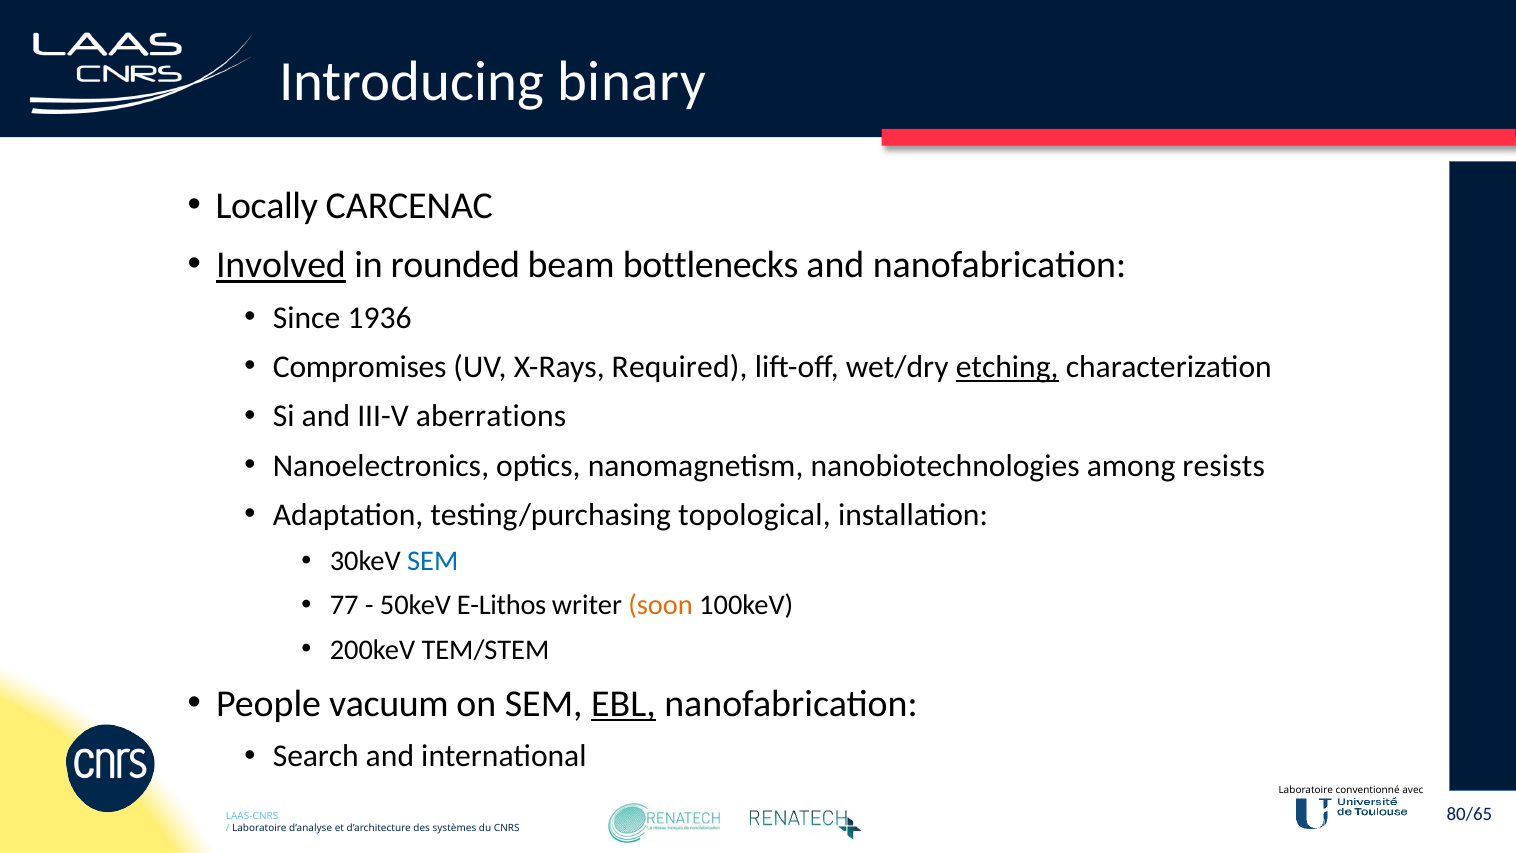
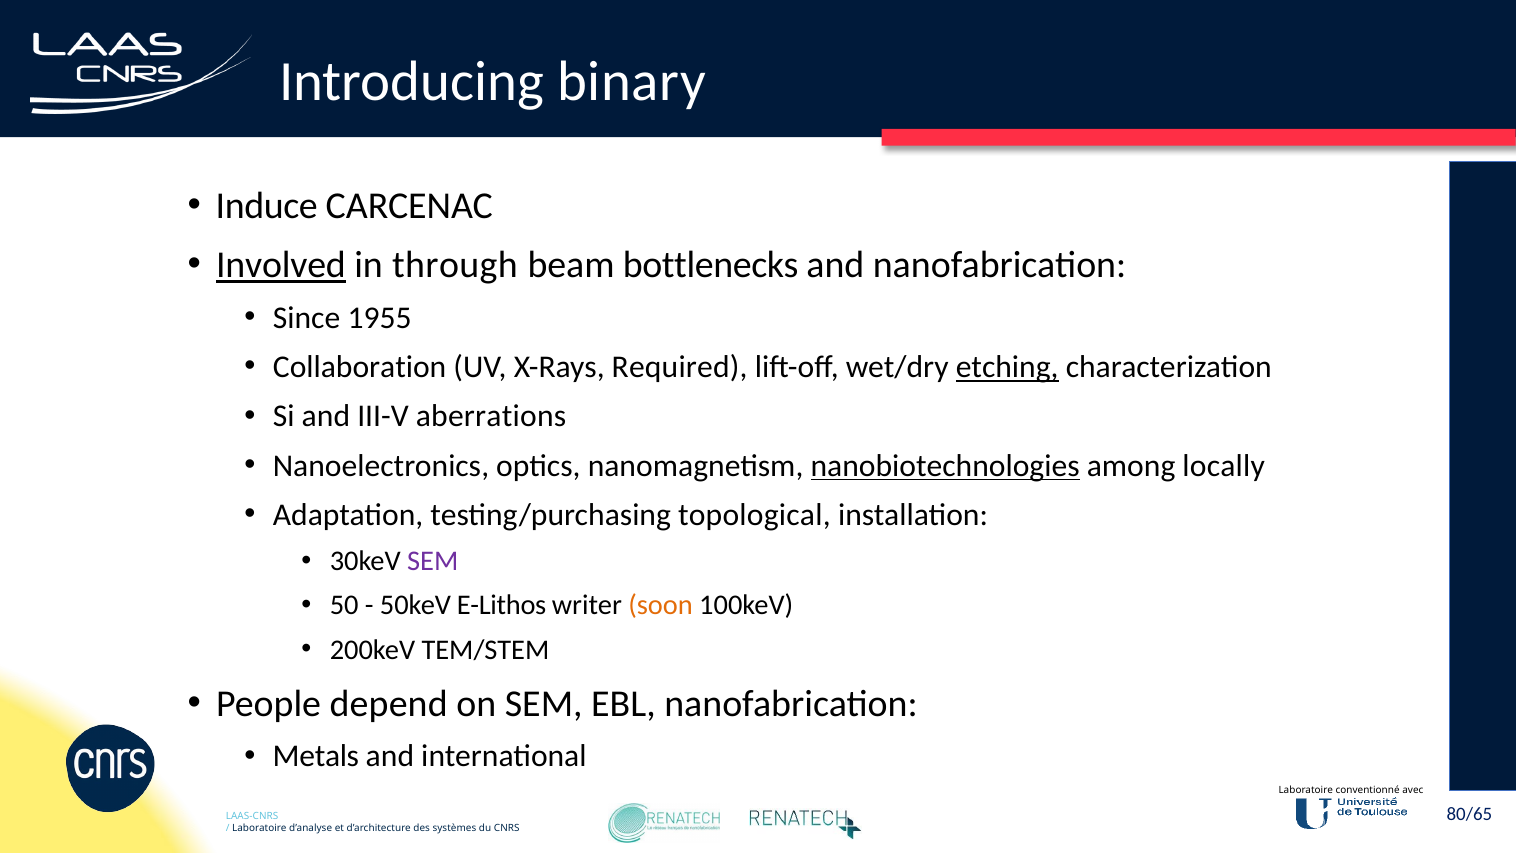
Locally: Locally -> Induce
rounded: rounded -> through
1936: 1936 -> 1955
Compromises: Compromises -> Collaboration
nanobiotechnologies underline: none -> present
resists: resists -> locally
SEM at (433, 561) colour: blue -> purple
77: 77 -> 50
vacuum: vacuum -> depend
EBL underline: present -> none
Search: Search -> Metals
